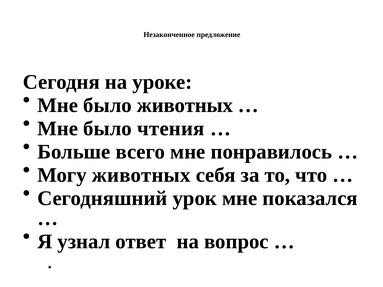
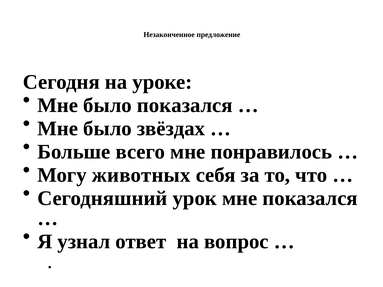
было животных: животных -> показался
чтения: чтения -> звёздах
